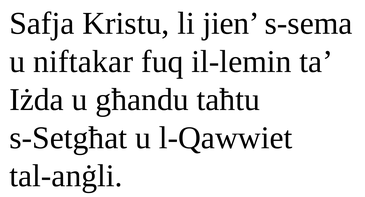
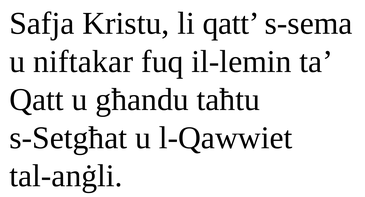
li jien: jien -> qatt
Iżda at (37, 99): Iżda -> Qatt
